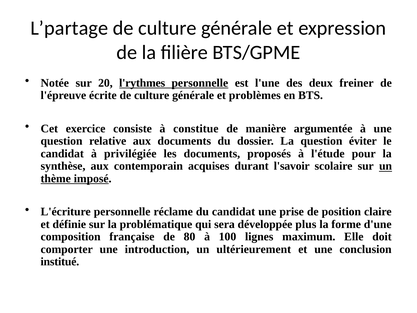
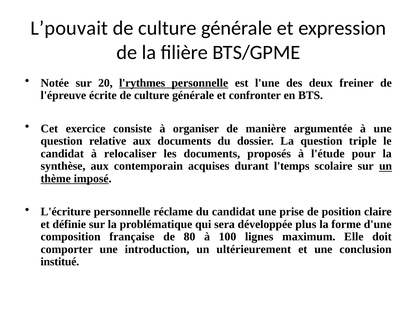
L’partage: L’partage -> L’pouvait
problèmes: problèmes -> confronter
constitue: constitue -> organiser
éviter: éviter -> triple
privilégiée: privilégiée -> relocaliser
l'savoir: l'savoir -> l'temps
